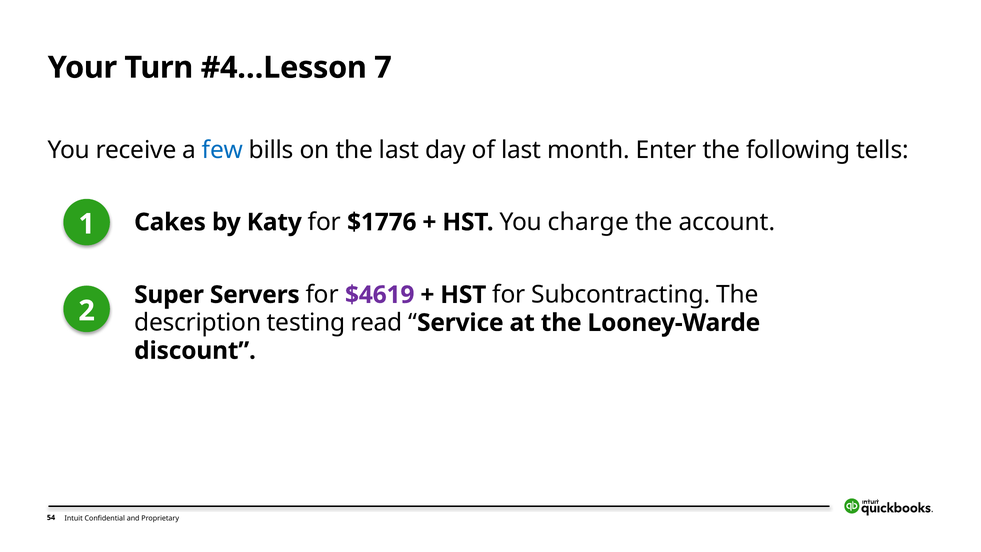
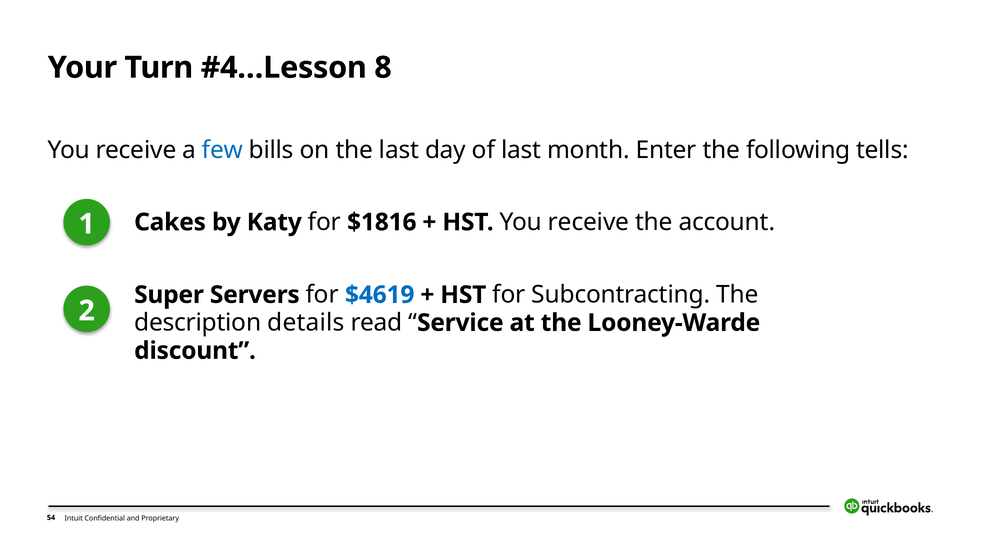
7: 7 -> 8
$1776: $1776 -> $1816
HST You charge: charge -> receive
$4619 colour: purple -> blue
testing: testing -> details
